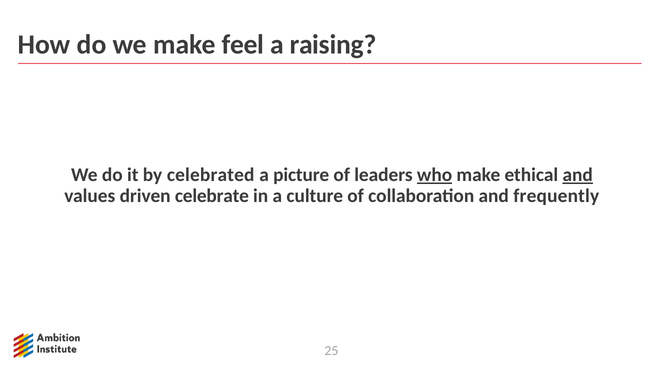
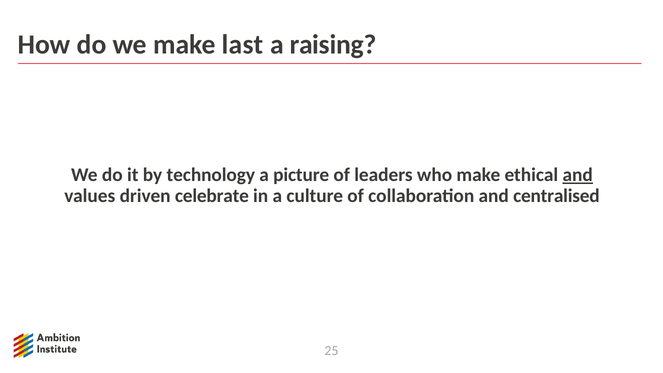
feel: feel -> last
celebrated: celebrated -> technology
who underline: present -> none
frequently: frequently -> centralised
